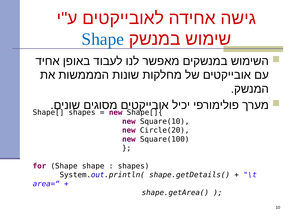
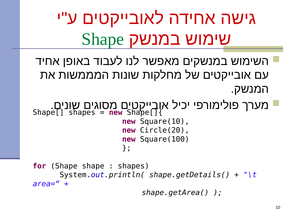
Shape at (103, 39) colour: blue -> green
